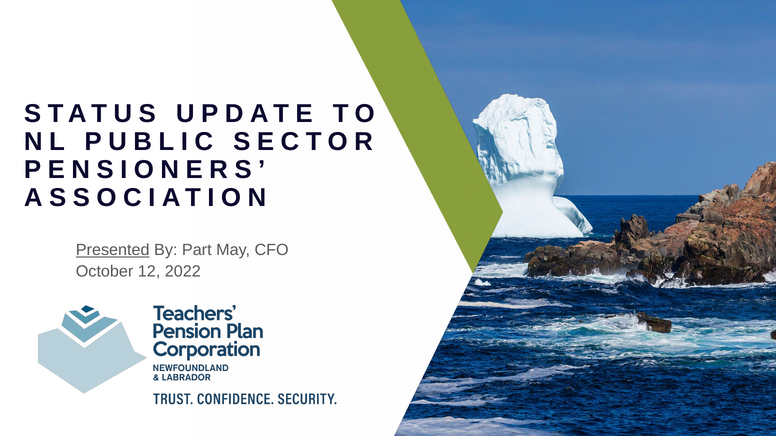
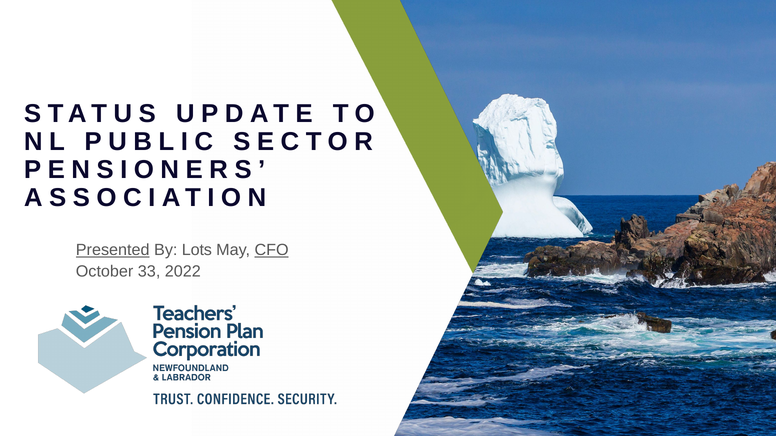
Part: Part -> Lots
CFO underline: none -> present
12: 12 -> 33
